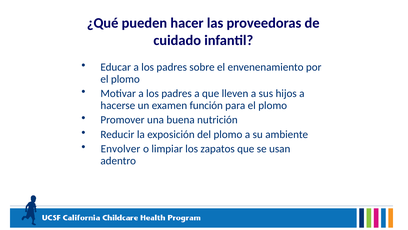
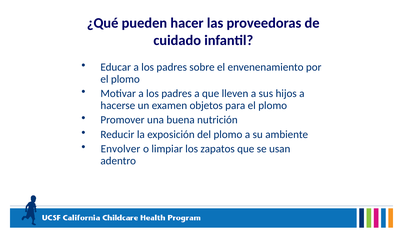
función: función -> objetos
